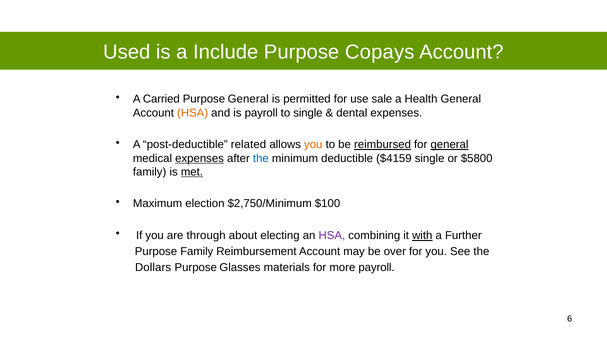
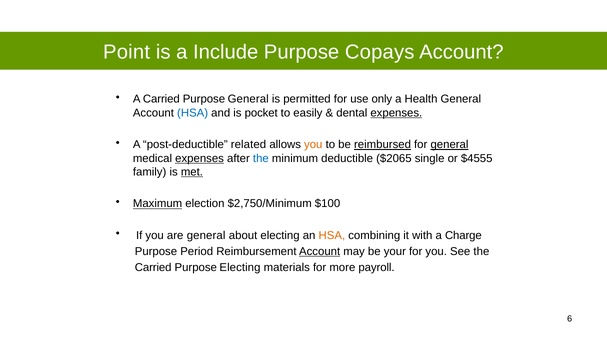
Used: Used -> Point
sale: sale -> only
HSA at (193, 113) colour: orange -> blue
is payroll: payroll -> pocket
to single: single -> easily
expenses at (396, 113) underline: none -> present
$4159: $4159 -> $2065
$5800: $5800 -> $4555
Maximum underline: none -> present
are through: through -> general
HSA at (332, 236) colour: purple -> orange
with underline: present -> none
Further: Further -> Charge
Purpose Family: Family -> Period
Account at (320, 252) underline: none -> present
over: over -> your
Dollars at (153, 268): Dollars -> Carried
Purpose Glasses: Glasses -> Electing
